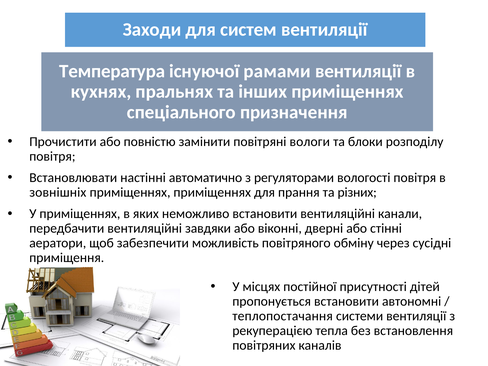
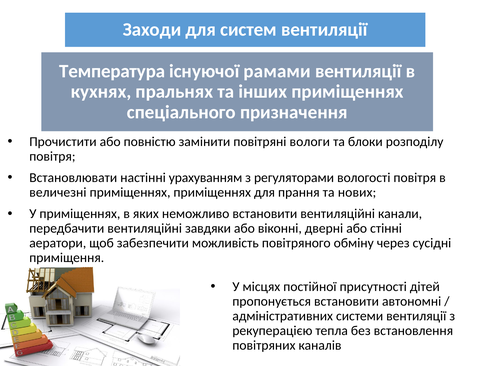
автоматично: автоматично -> урахуванням
зовнішніх: зовнішніх -> величезні
різних: різних -> нових
теплопостачання: теплопостачання -> адміністративних
